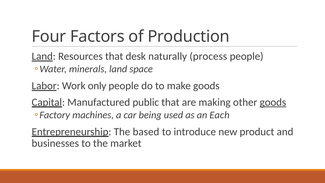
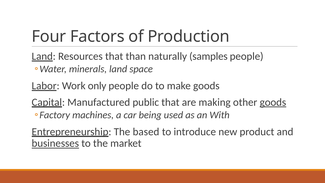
desk: desk -> than
process: process -> samples
Each: Each -> With
businesses underline: none -> present
